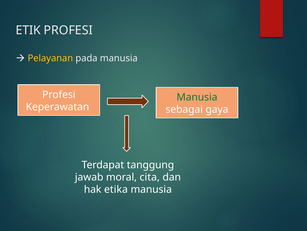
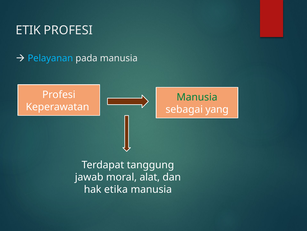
Pelayanan colour: yellow -> light blue
gaya: gaya -> yang
cita: cita -> alat
